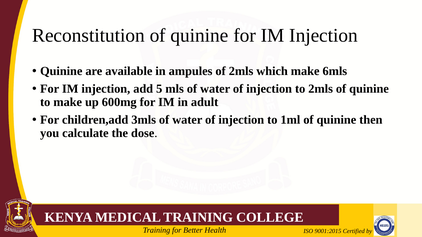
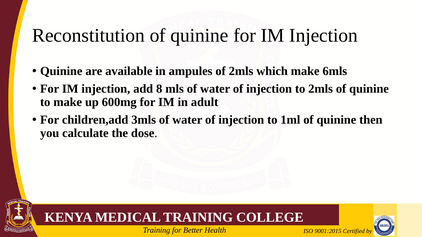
5: 5 -> 8
